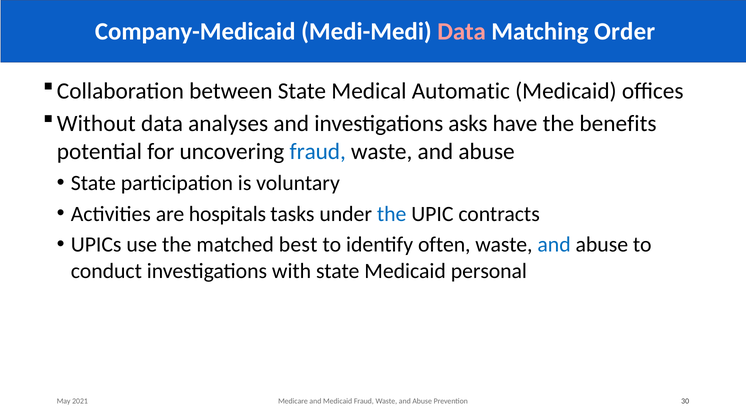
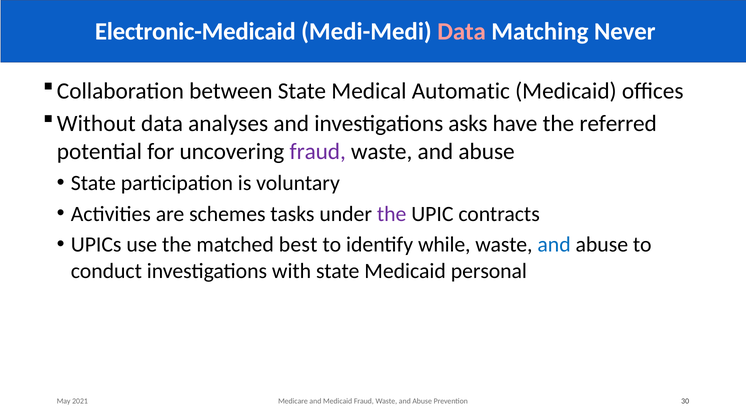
Company-Medicaid: Company-Medicaid -> Electronic-Medicaid
Order: Order -> Never
benefits: benefits -> referred
fraud at (318, 151) colour: blue -> purple
hospitals: hospitals -> schemes
the at (392, 214) colour: blue -> purple
often: often -> while
